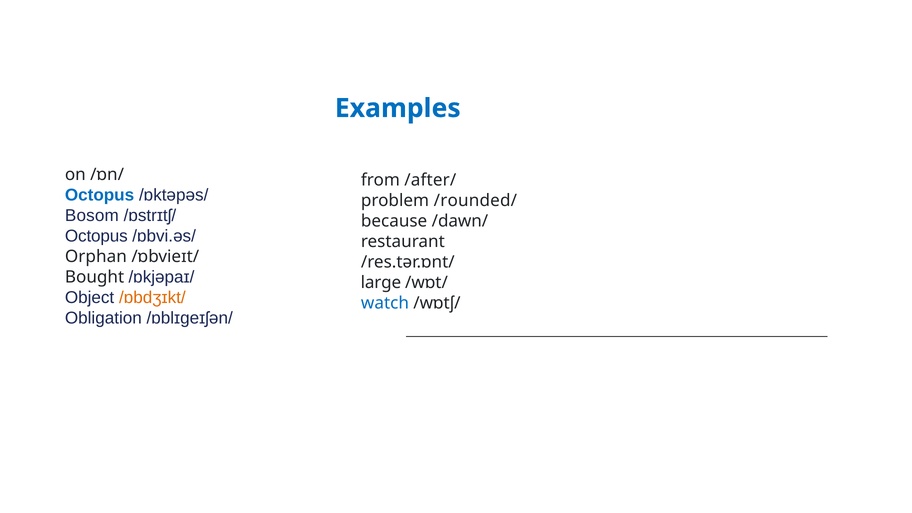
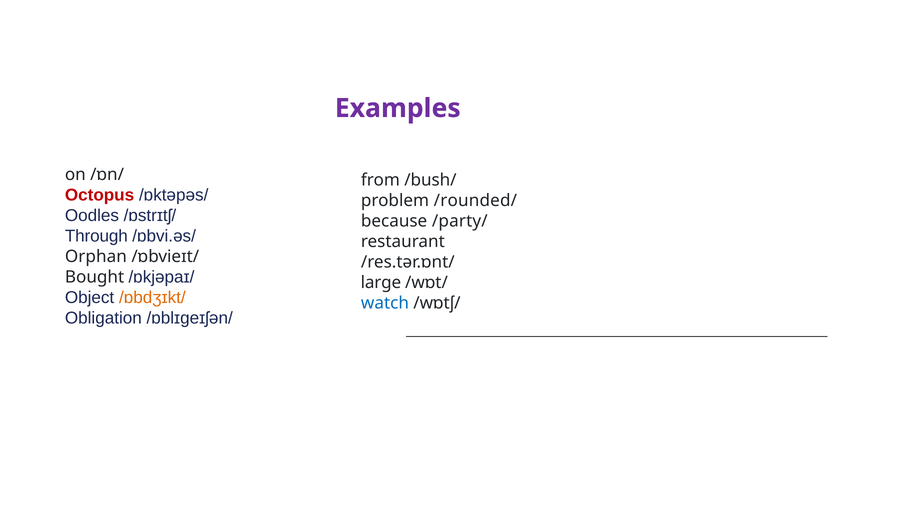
Examples colour: blue -> purple
/after/: /after/ -> /bush/
Octopus at (100, 195) colour: blue -> red
Bosom: Bosom -> Oodles
/dawn/: /dawn/ -> /party/
Octopus at (96, 236): Octopus -> Through
